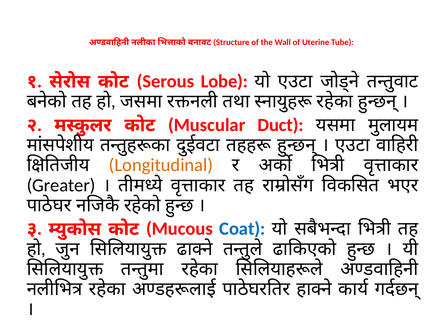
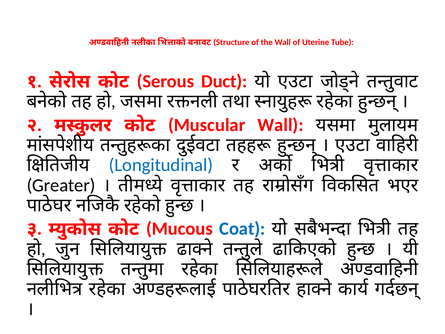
Lobe: Lobe -> Duct
Muscular Duct: Duct -> Wall
Longitudinal colour: orange -> blue
